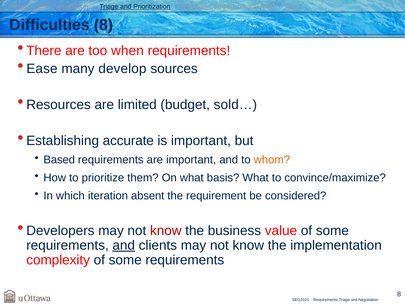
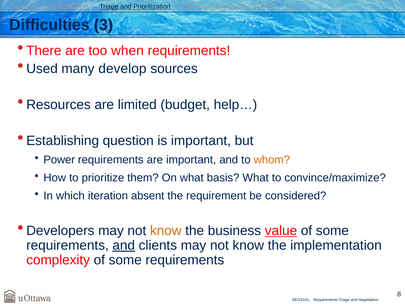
Difficulties 8: 8 -> 3
Ease: Ease -> Used
sold…: sold… -> help…
accurate: accurate -> question
Based: Based -> Power
know at (166, 231) colour: red -> orange
value underline: none -> present
